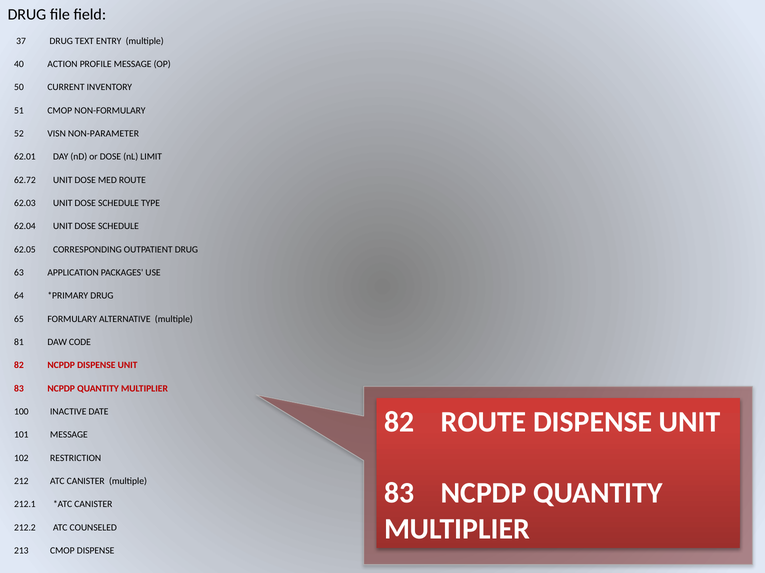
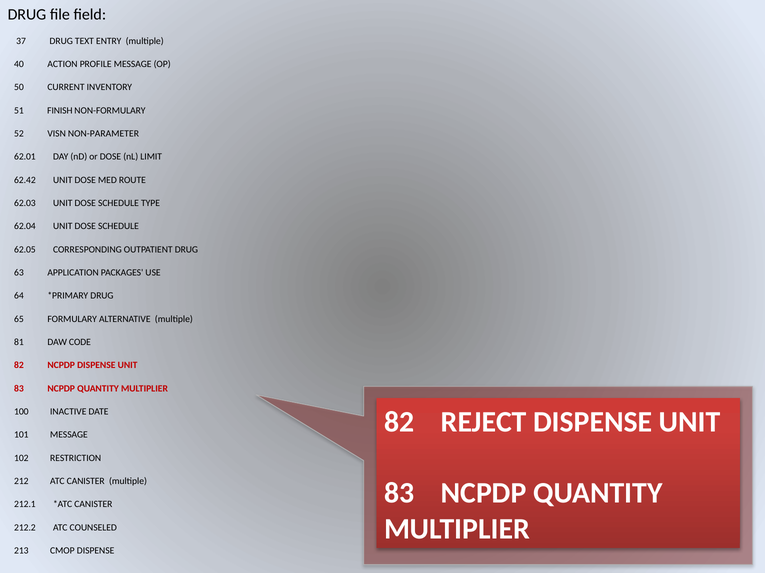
51 CMOP: CMOP -> FINISH
62.72: 62.72 -> 62.42
82 ROUTE: ROUTE -> REJECT
